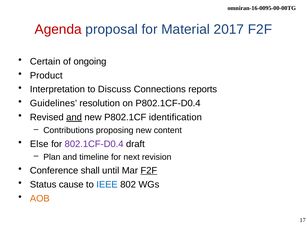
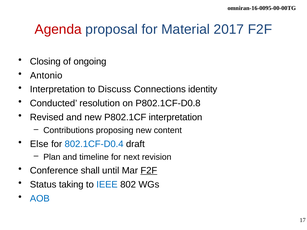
Certain: Certain -> Closing
Product: Product -> Antonio
reports: reports -> identity
Guidelines: Guidelines -> Conducted
P802.1CF-D0.4: P802.1CF-D0.4 -> P802.1CF-D0.8
and at (74, 117) underline: present -> none
P802.1CF identification: identification -> interpretation
802.1CF-D0.4 colour: purple -> blue
cause: cause -> taking
AOB colour: orange -> blue
